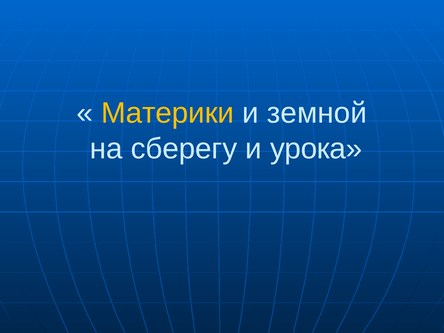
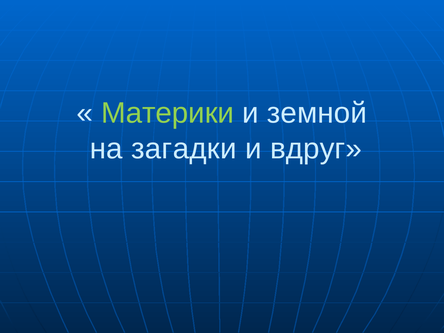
Материки colour: yellow -> light green
сберегу: сберегу -> загадки
урока: урока -> вдруг
